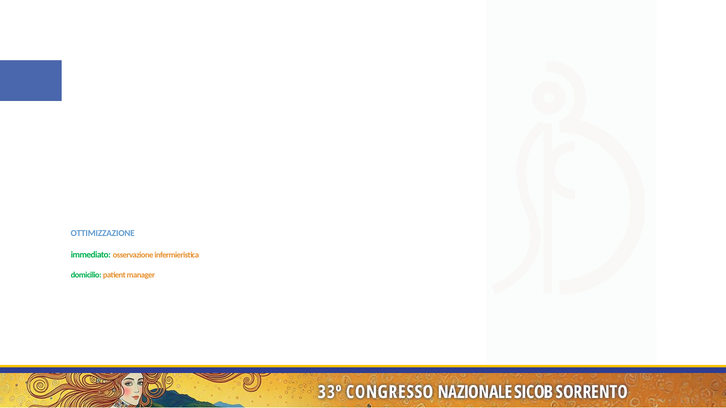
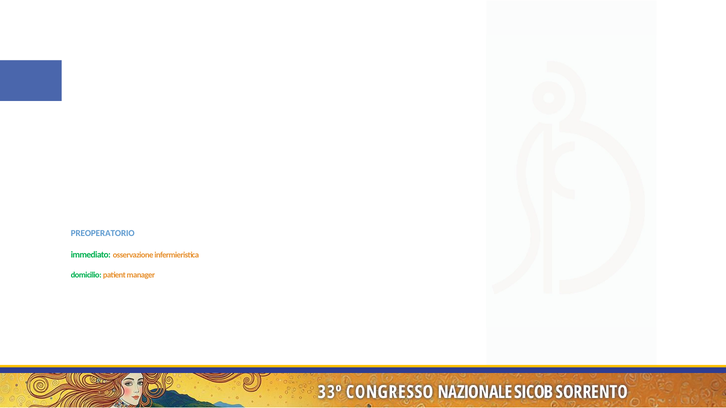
OTTIMIZZAZIONE: OTTIMIZZAZIONE -> PREOPERATORIO
